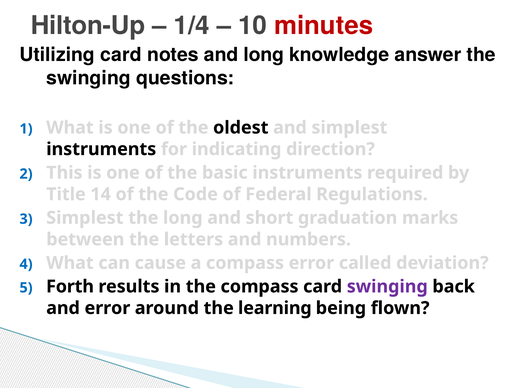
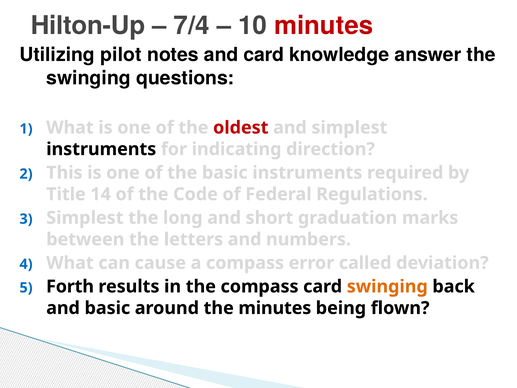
1/4: 1/4 -> 7/4
Utilizing card: card -> pilot
and long: long -> card
oldest colour: black -> red
swinging at (387, 286) colour: purple -> orange
and error: error -> basic
the learning: learning -> minutes
